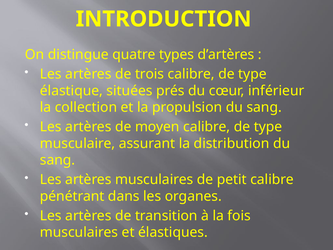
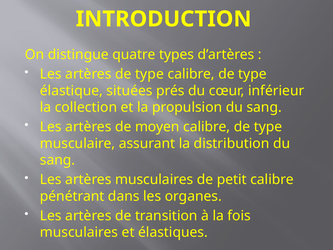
artères de trois: trois -> type
